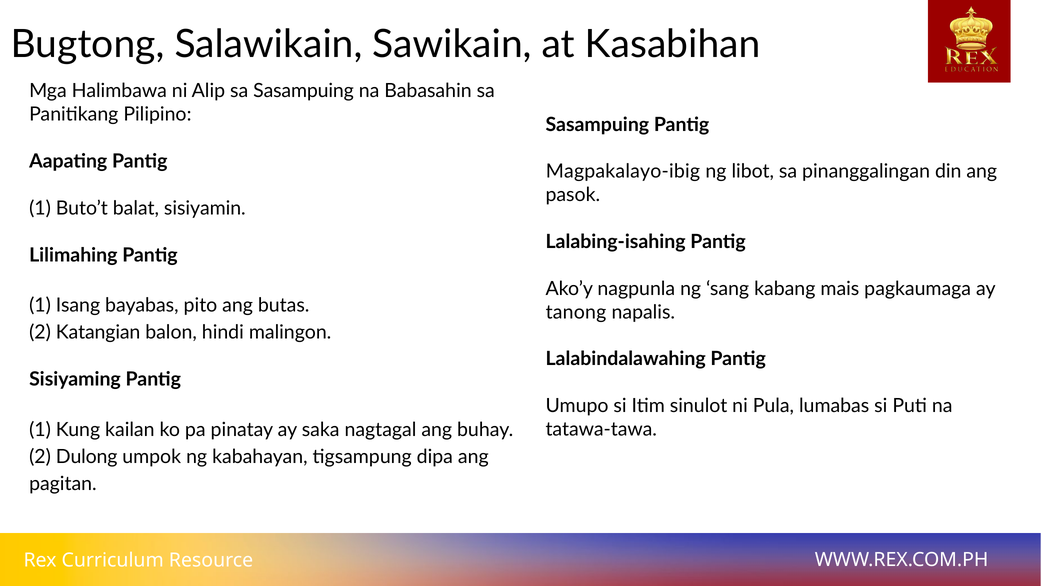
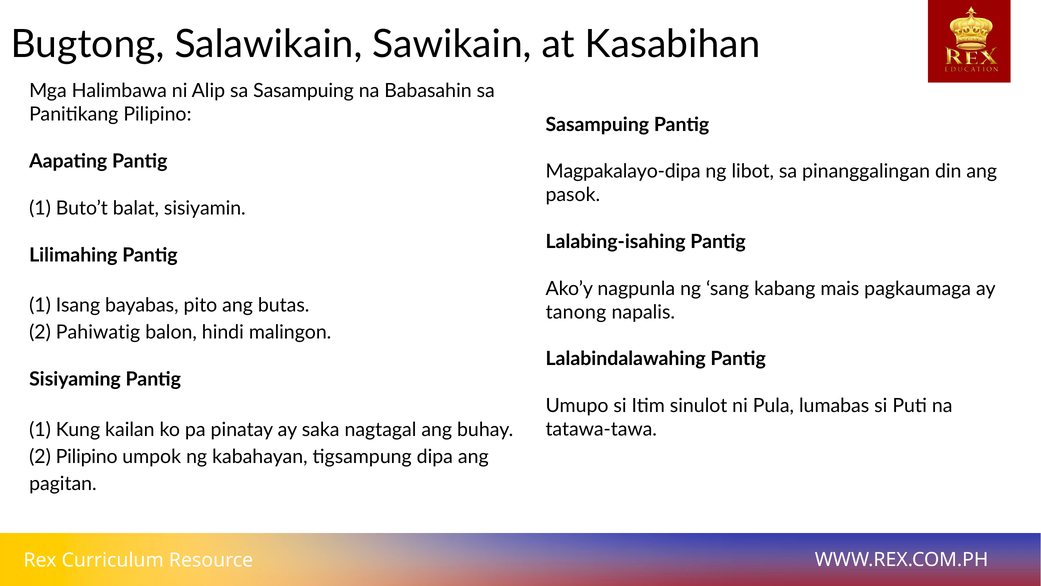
Magpakalayo-ibig: Magpakalayo-ibig -> Magpakalayo-dipa
Katangian: Katangian -> Pahiwatig
2 Dulong: Dulong -> Pilipino
